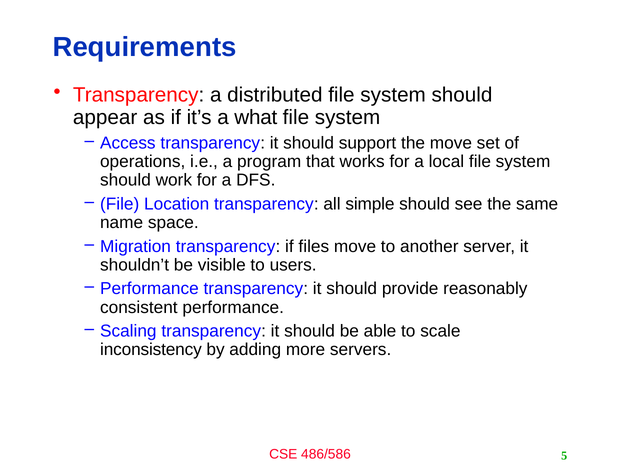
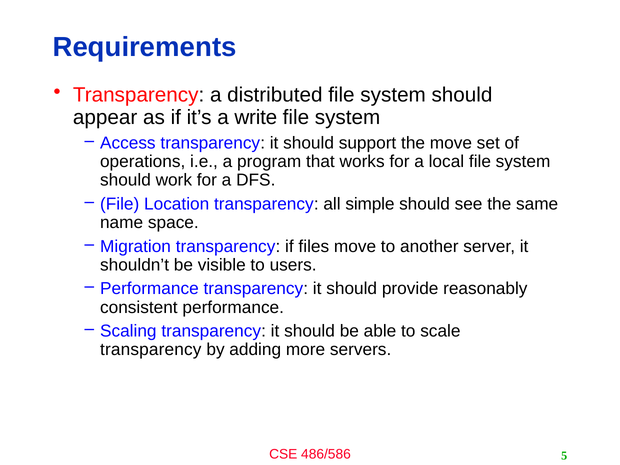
what: what -> write
inconsistency at (151, 350): inconsistency -> transparency
